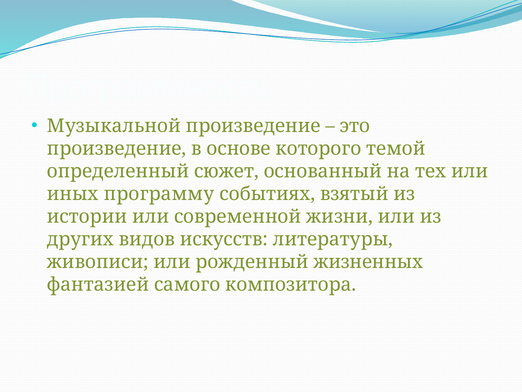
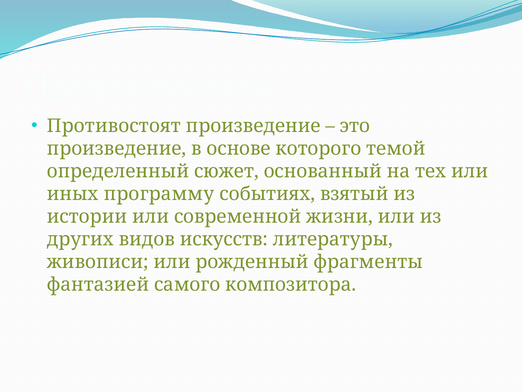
Музыкальной: Музыкальной -> Противостоят
жизненных: жизненных -> фрагменты
